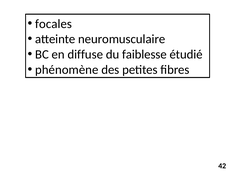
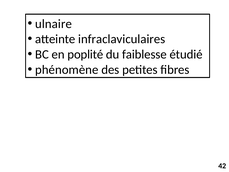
focales: focales -> ulnaire
neuromusculaire: neuromusculaire -> infraclaviculaires
diffuse: diffuse -> poplité
